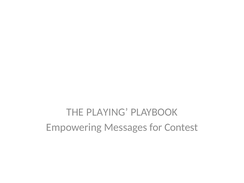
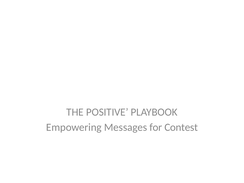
PLAYING: PLAYING -> POSITIVE
